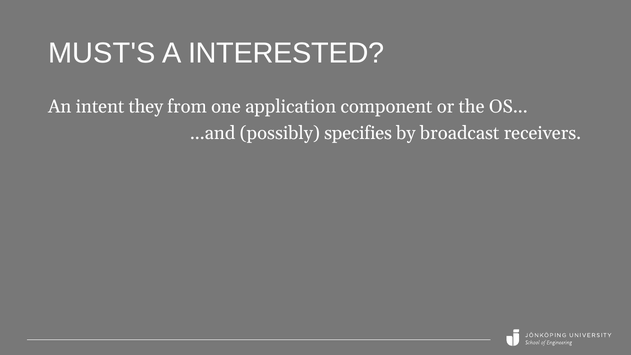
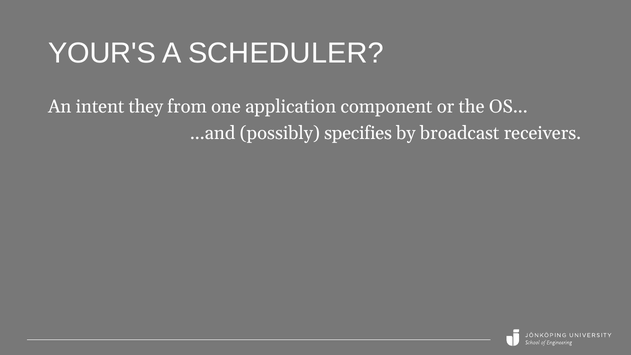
MUST'S: MUST'S -> YOUR'S
INTERESTED: INTERESTED -> SCHEDULER
